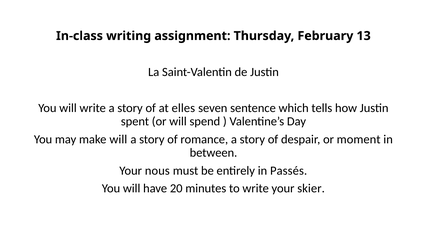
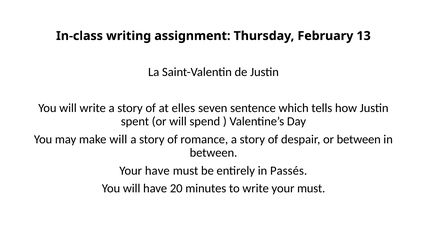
or moment: moment -> between
Your nous: nous -> have
your skier: skier -> must
